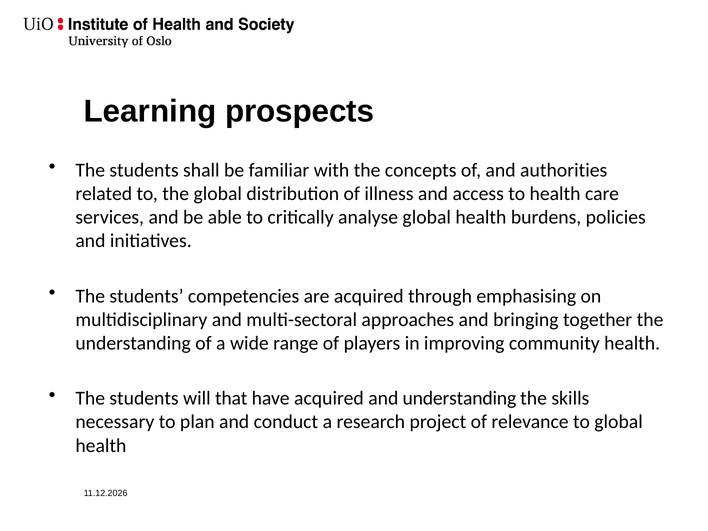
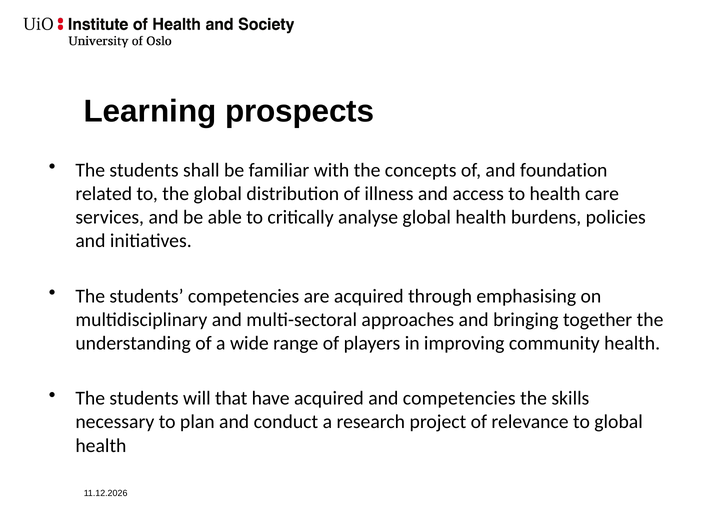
authorities: authorities -> foundation
and understanding: understanding -> competencies
